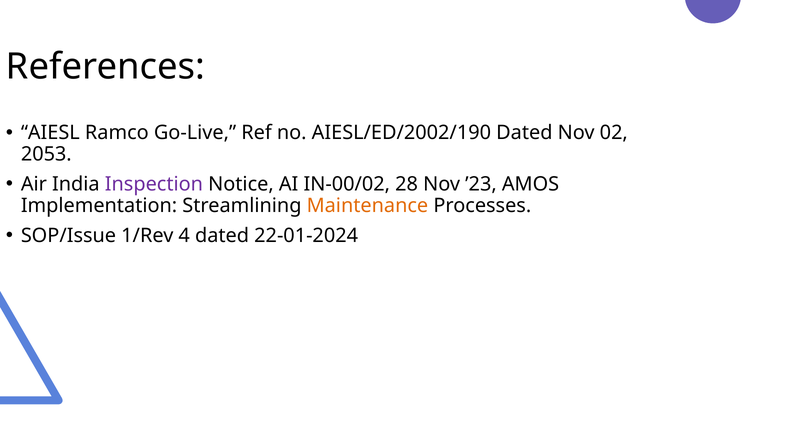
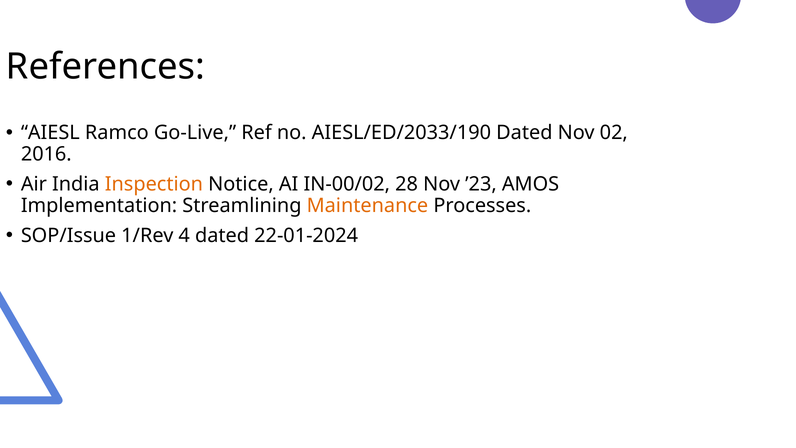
AIESL/ED/2002/190: AIESL/ED/2002/190 -> AIESL/ED/2033/190
2053: 2053 -> 2016
Inspection colour: purple -> orange
